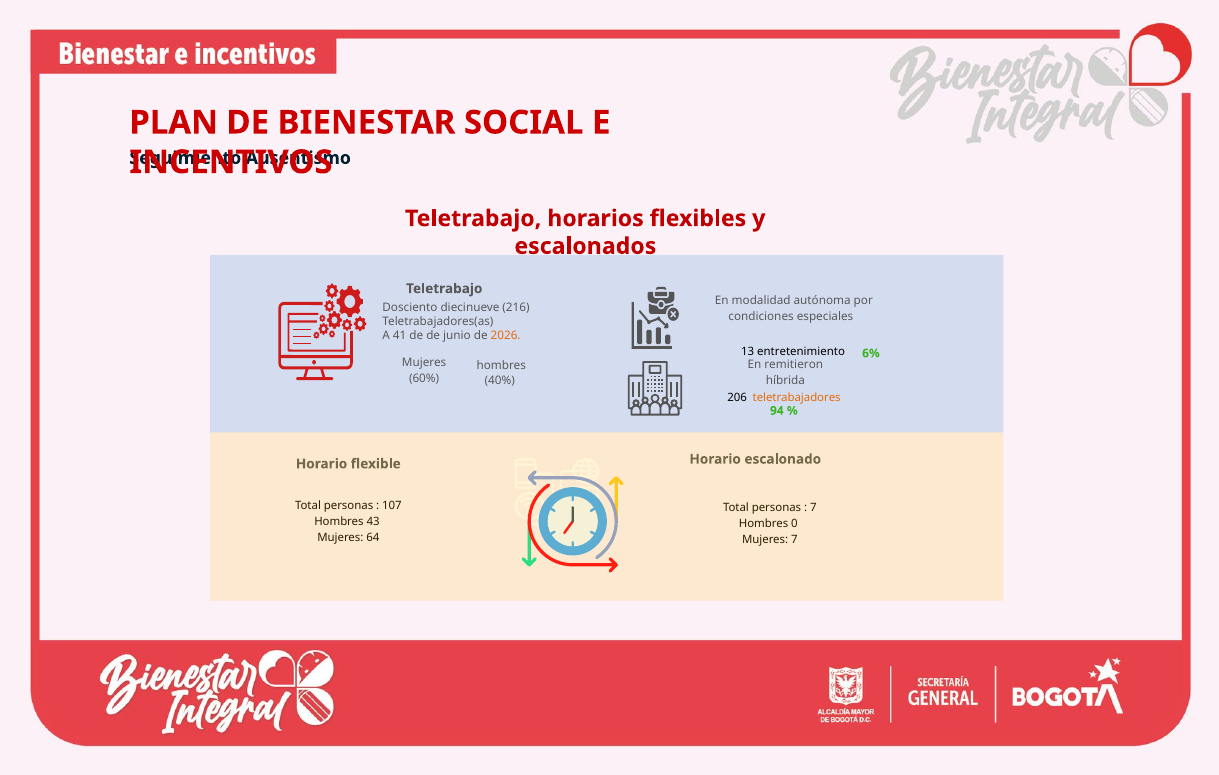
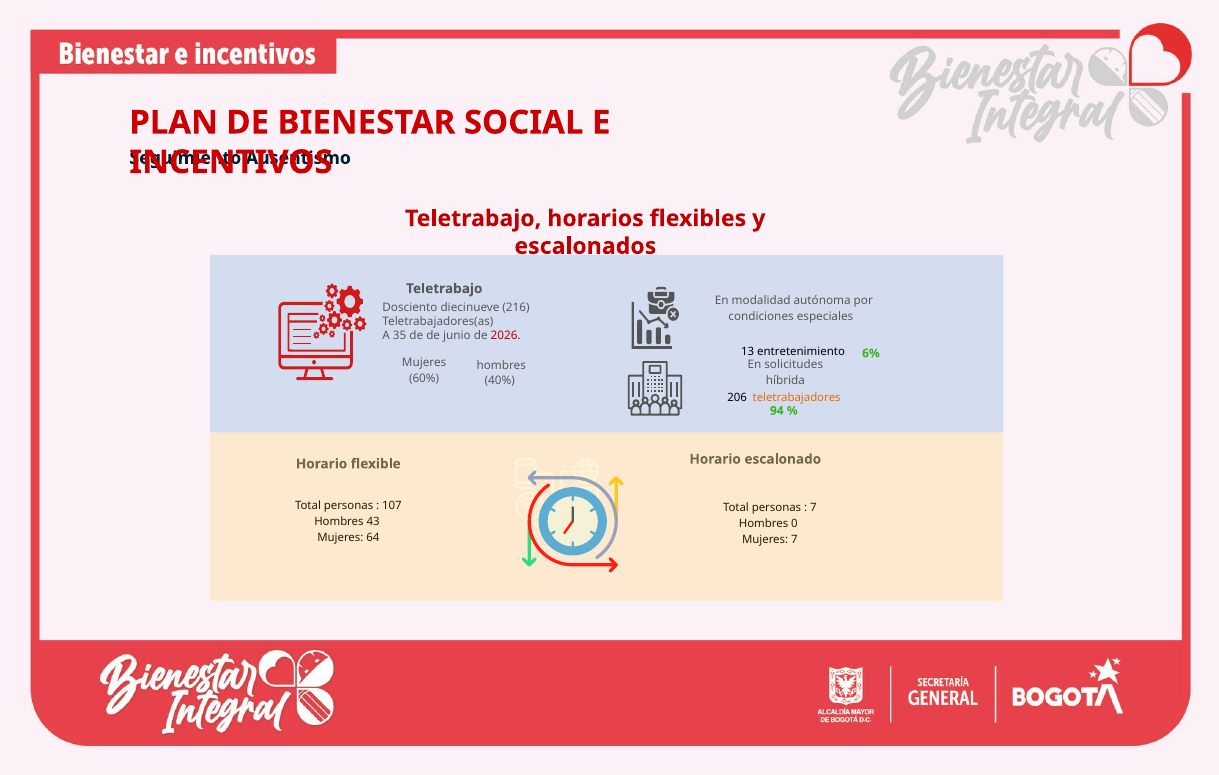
41: 41 -> 35
2026 colour: orange -> red
remitieron: remitieron -> solicitudes
